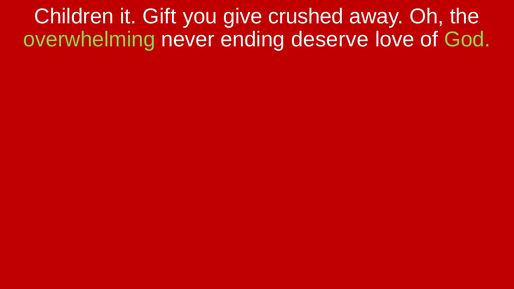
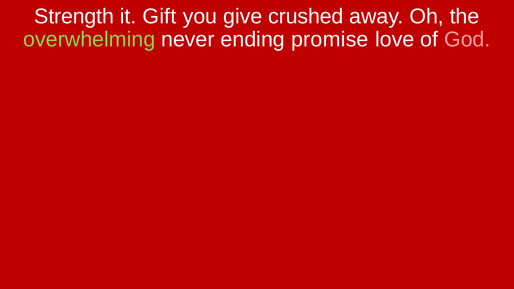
Children: Children -> Strength
deserve: deserve -> promise
God colour: light green -> pink
